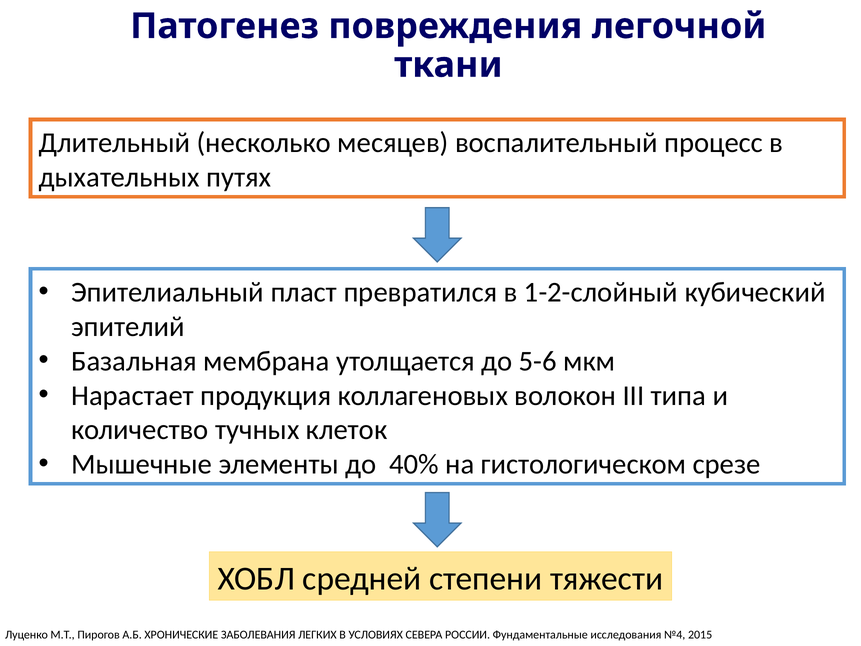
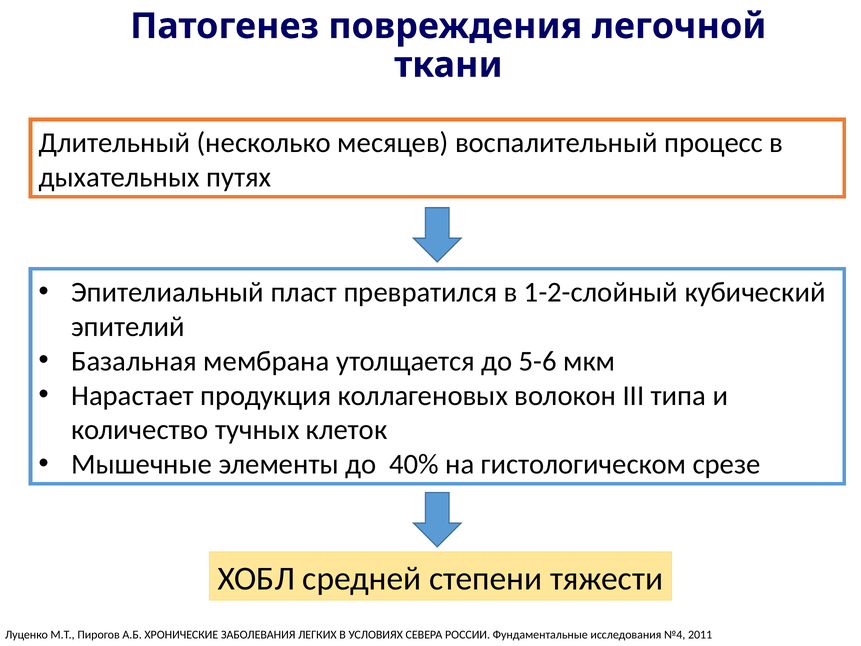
2015: 2015 -> 2011
